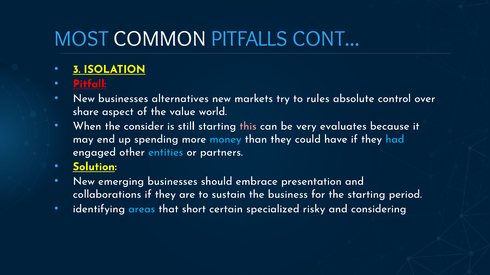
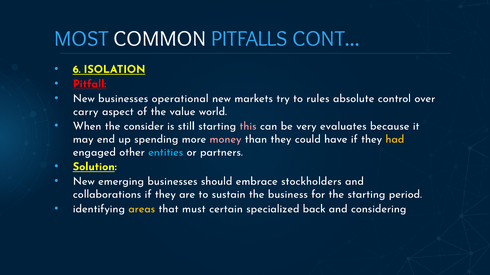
3: 3 -> 6
alternatives: alternatives -> operational
share: share -> carry
money colour: light blue -> pink
had colour: light blue -> yellow
presentation: presentation -> stockholders
areas colour: light blue -> yellow
short: short -> must
risky: risky -> back
